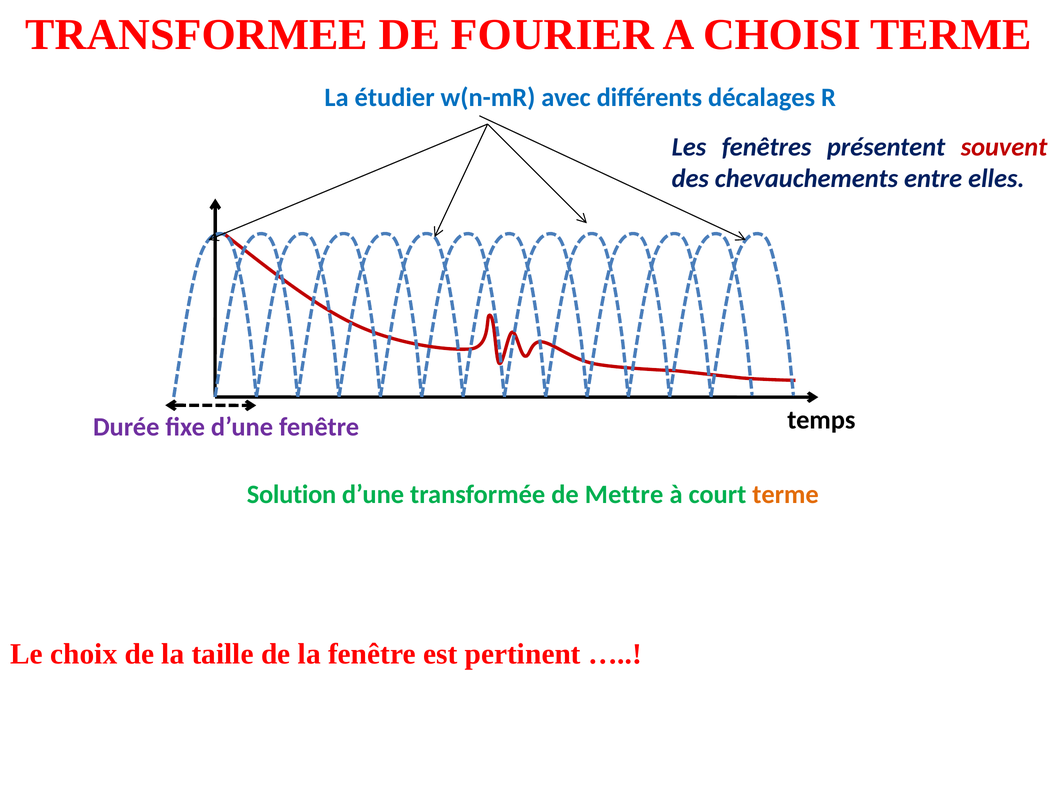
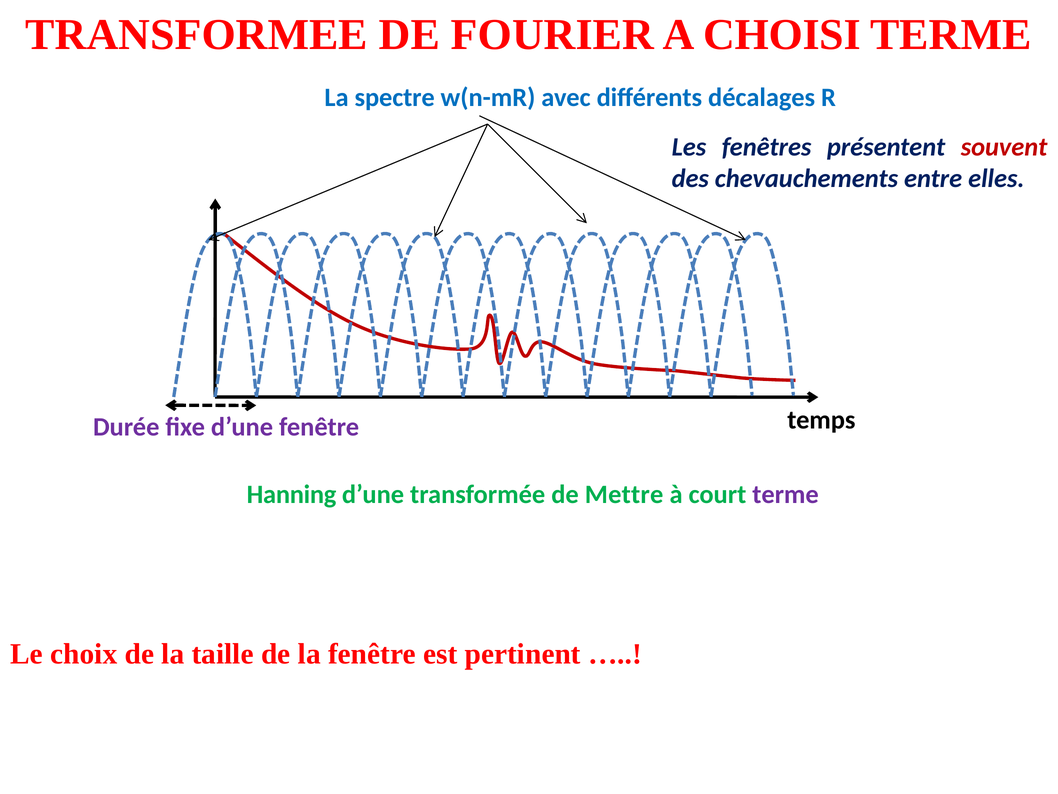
étudier: étudier -> spectre
Solution: Solution -> Hanning
terme at (786, 494) colour: orange -> purple
